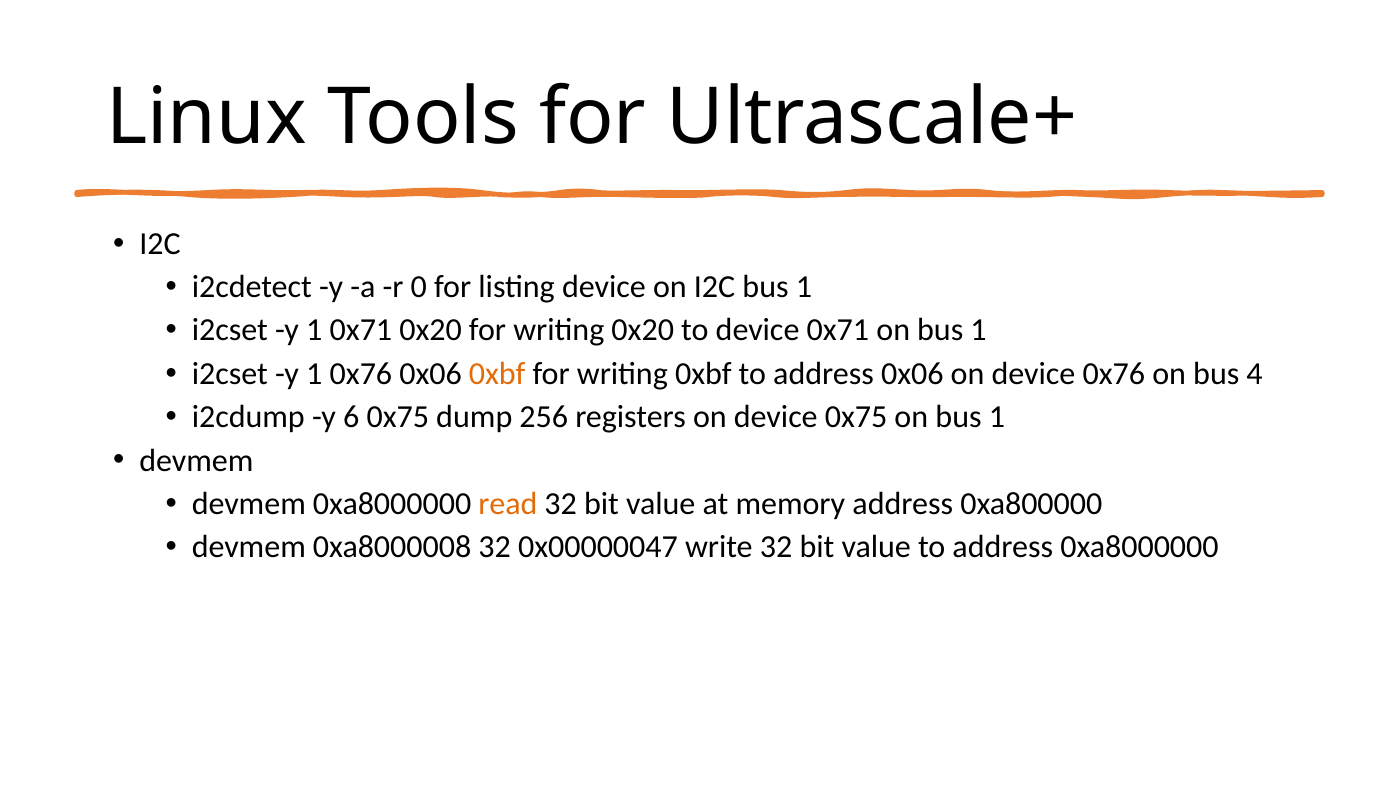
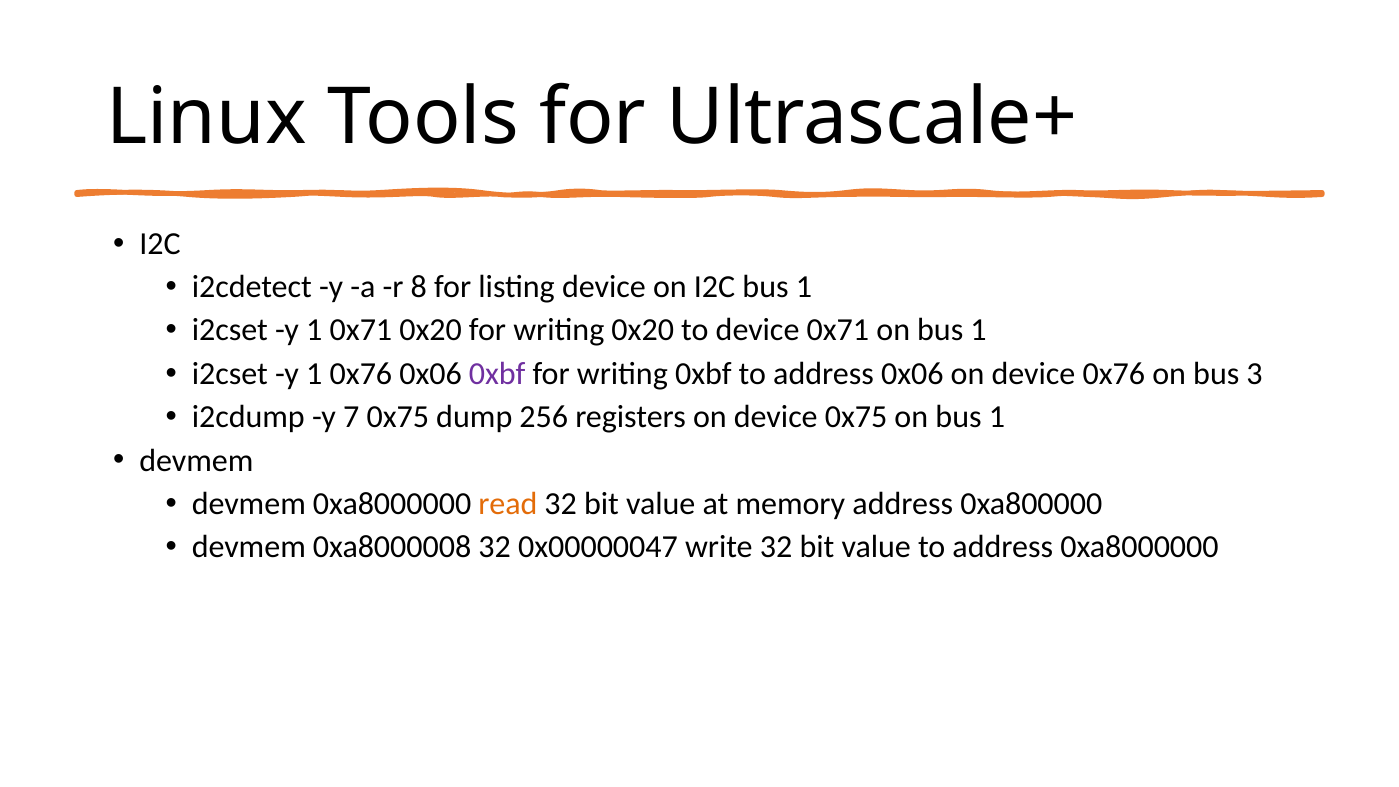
0: 0 -> 8
0xbf at (497, 374) colour: orange -> purple
4: 4 -> 3
6: 6 -> 7
